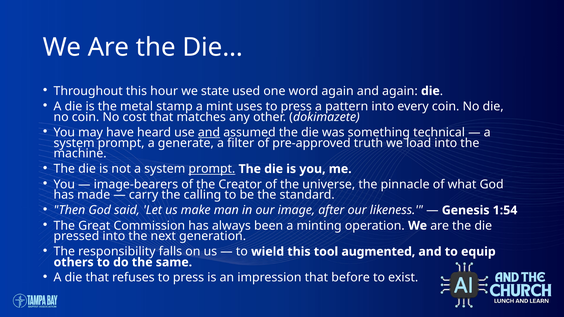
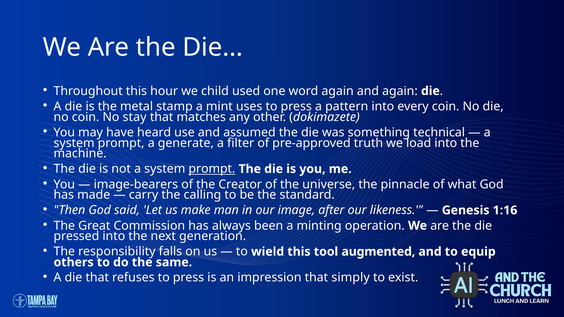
state: state -> child
cost: cost -> stay
and at (209, 132) underline: present -> none
1:54: 1:54 -> 1:16
before: before -> simply
